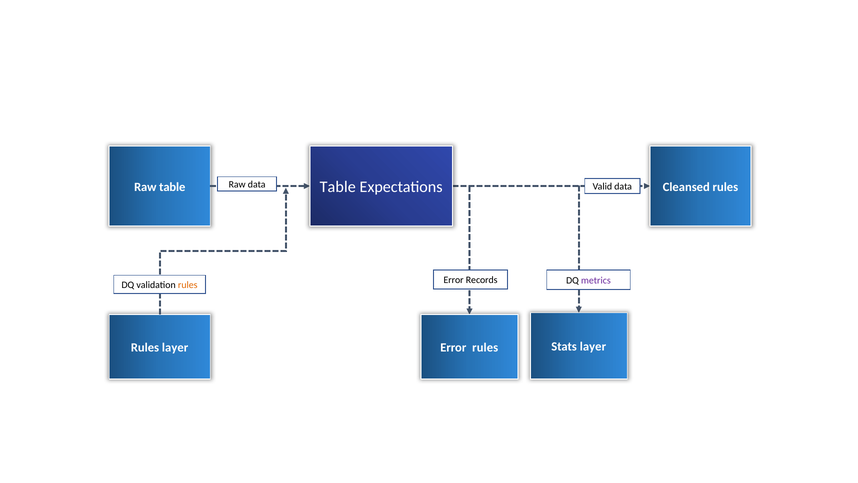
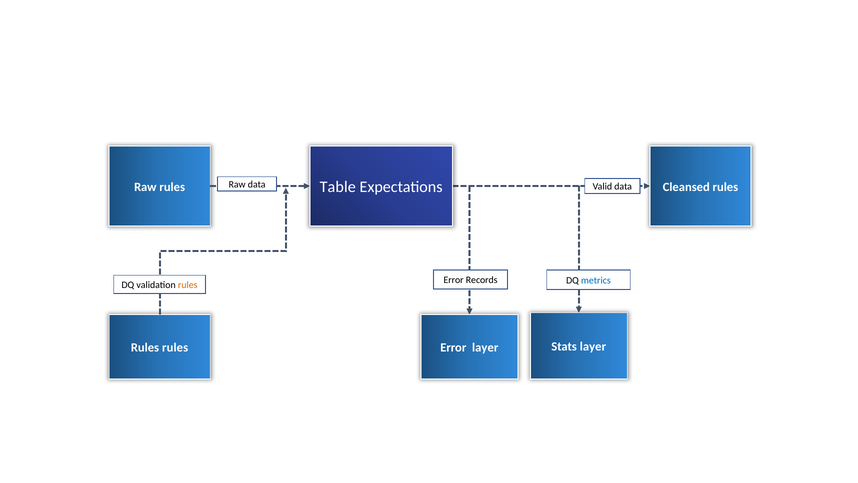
Raw table: table -> rules
metrics colour: purple -> blue
Rules layer: layer -> rules
Error rules: rules -> layer
